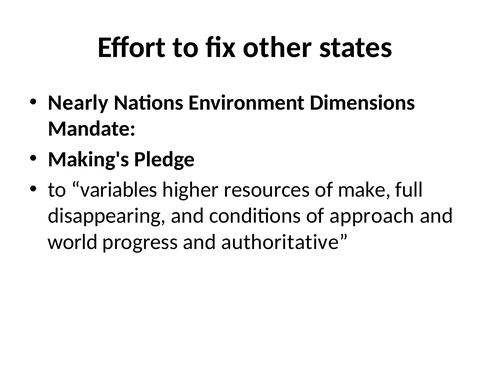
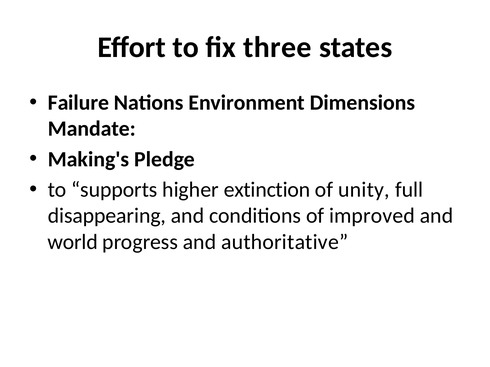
other: other -> three
Nearly: Nearly -> Failure
variables: variables -> supports
resources: resources -> extinction
make: make -> unity
approach: approach -> improved
